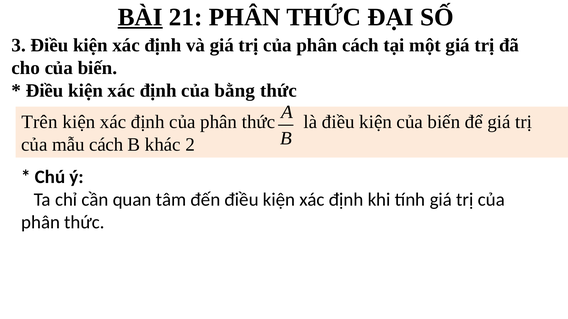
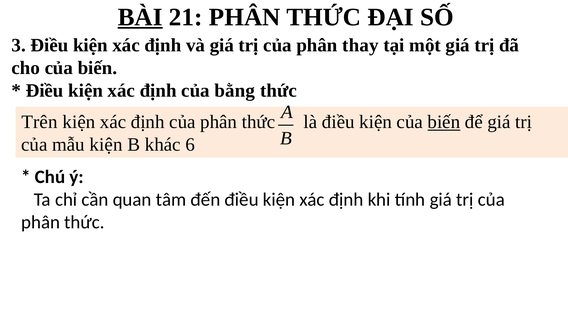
phân cách: cách -> thay
biến at (444, 122) underline: none -> present
mẫu cách: cách -> kiện
2: 2 -> 6
